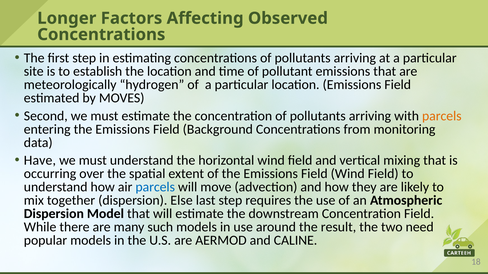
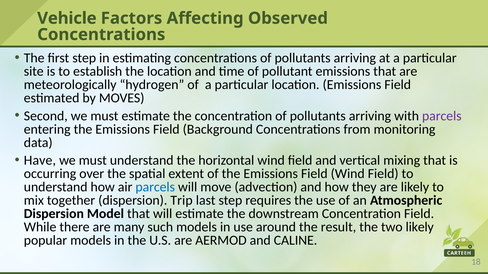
Longer: Longer -> Vehicle
parcels at (442, 116) colour: orange -> purple
Else: Else -> Trip
two need: need -> likely
